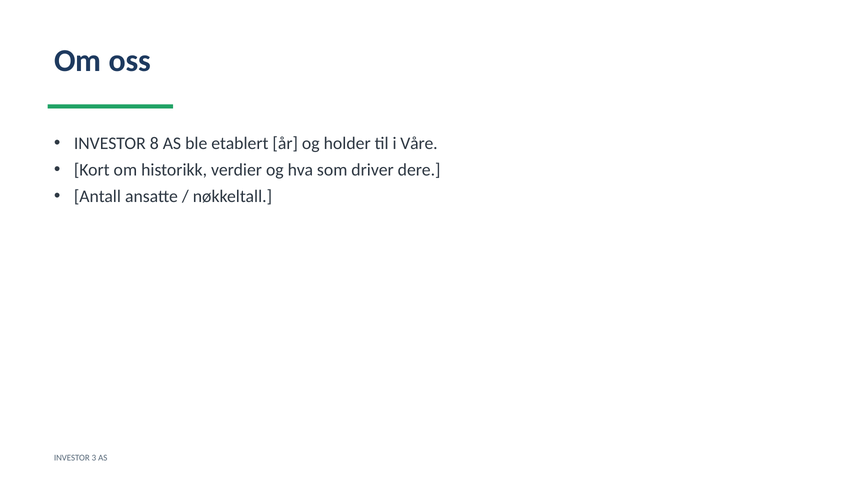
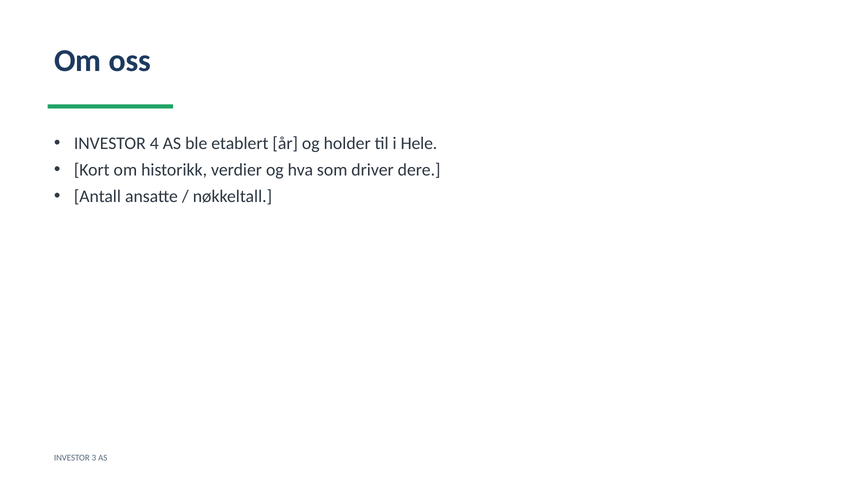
8: 8 -> 4
Våre: Våre -> Hele
